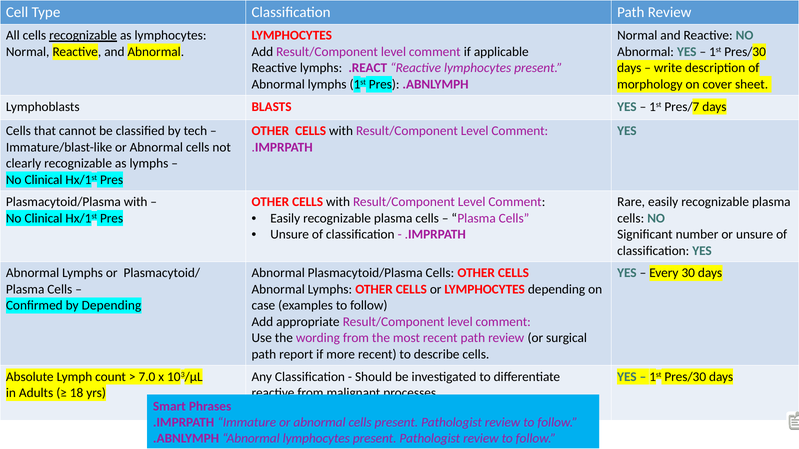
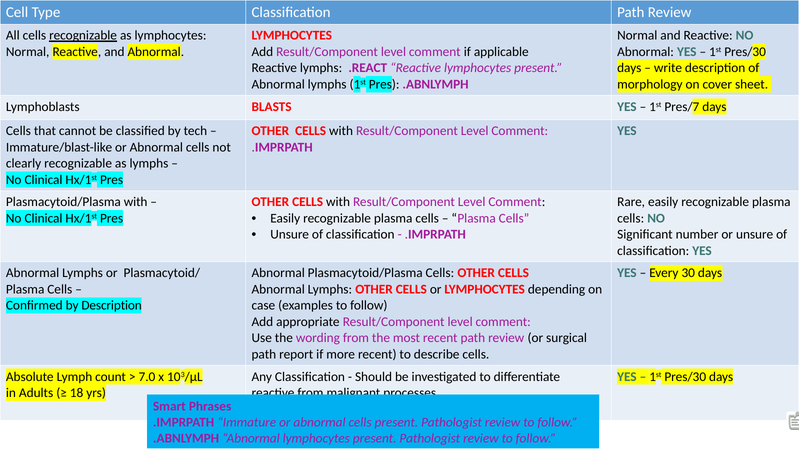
by Depending: Depending -> Description
